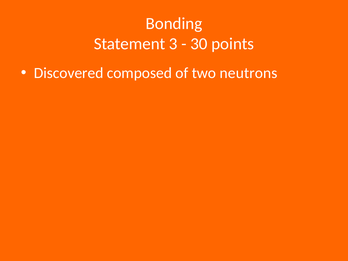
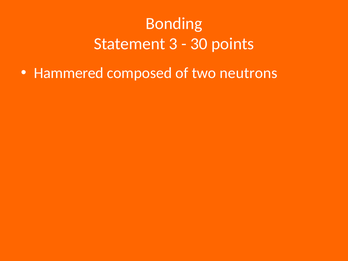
Discovered: Discovered -> Hammered
